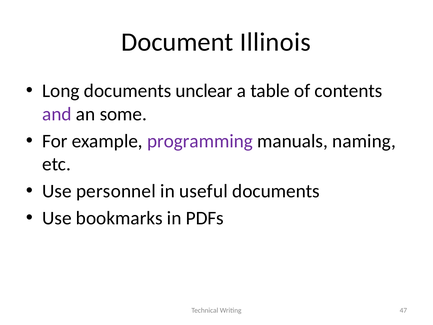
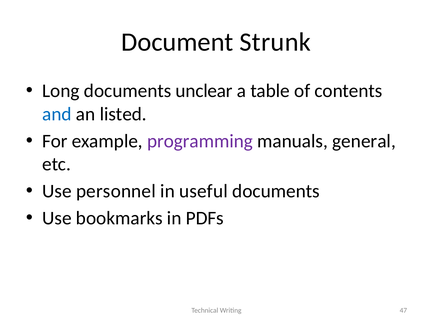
Illinois: Illinois -> Strunk
and colour: purple -> blue
some: some -> listed
naming: naming -> general
